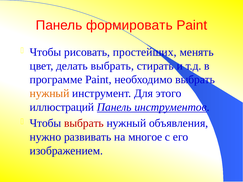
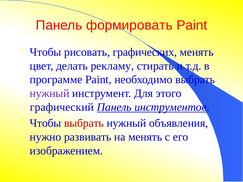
простейших: простейших -> графических
делать выбрать: выбрать -> рекламу
нужный at (50, 93) colour: orange -> purple
иллюстраций: иллюстраций -> графический
на многое: многое -> менять
